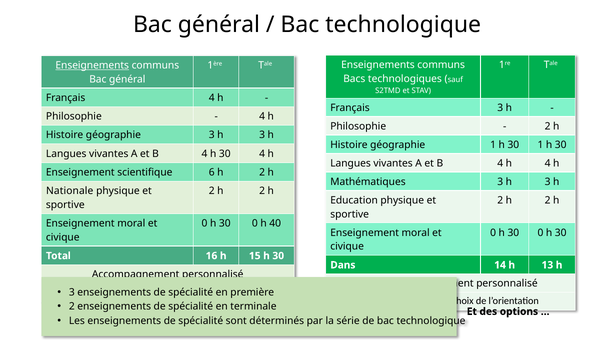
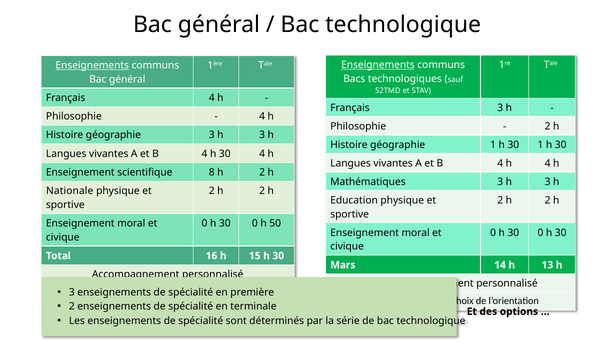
Enseignements at (378, 65) underline: none -> present
6: 6 -> 8
40: 40 -> 50
Dans: Dans -> Mars
